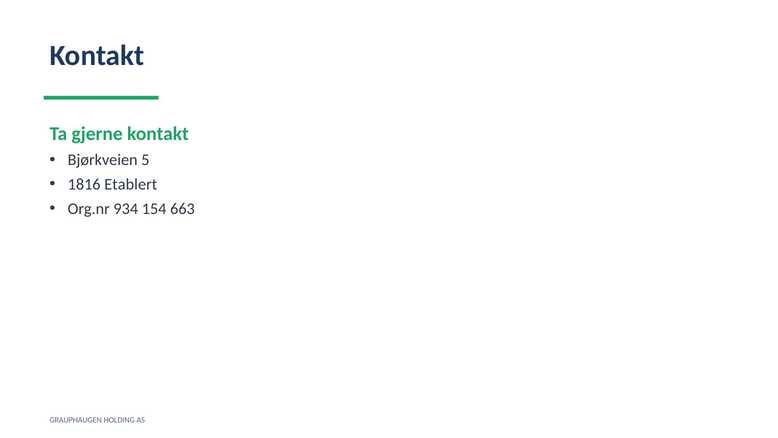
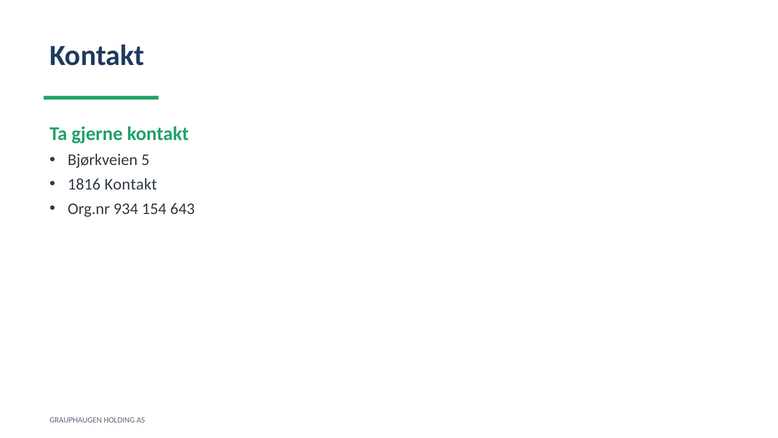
1816 Etablert: Etablert -> Kontakt
663: 663 -> 643
